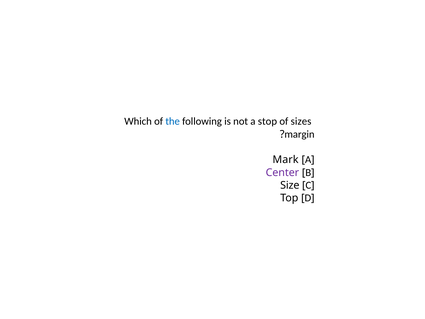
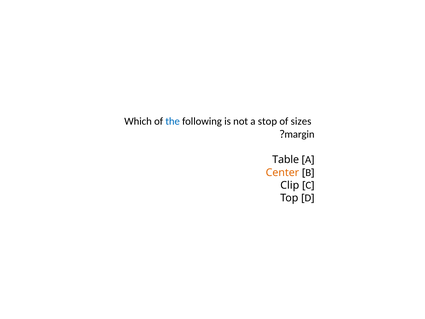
Mark: Mark -> Table
Center colour: purple -> orange
Size: Size -> Clip
